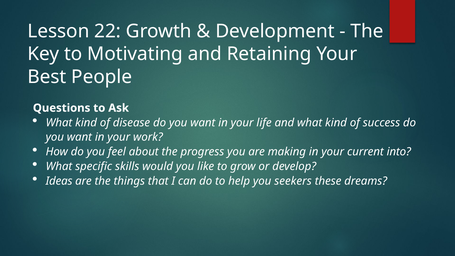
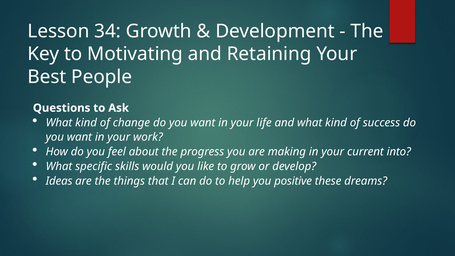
22: 22 -> 34
disease: disease -> change
seekers: seekers -> positive
